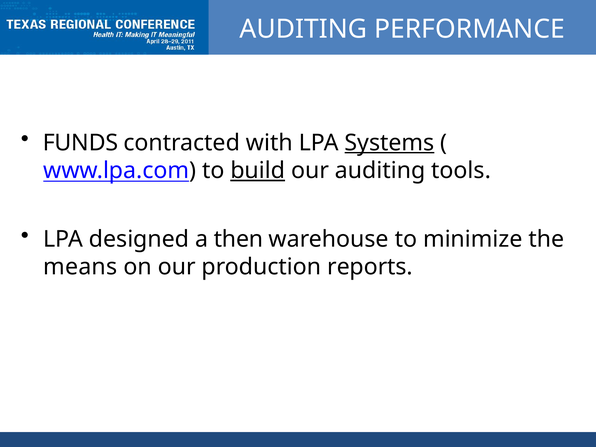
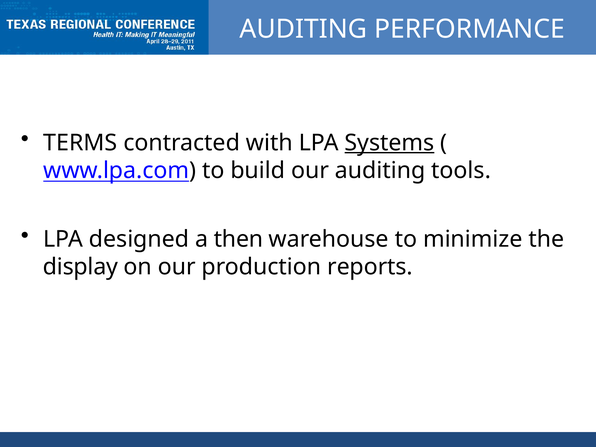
FUNDS: FUNDS -> TERMS
build underline: present -> none
means: means -> display
